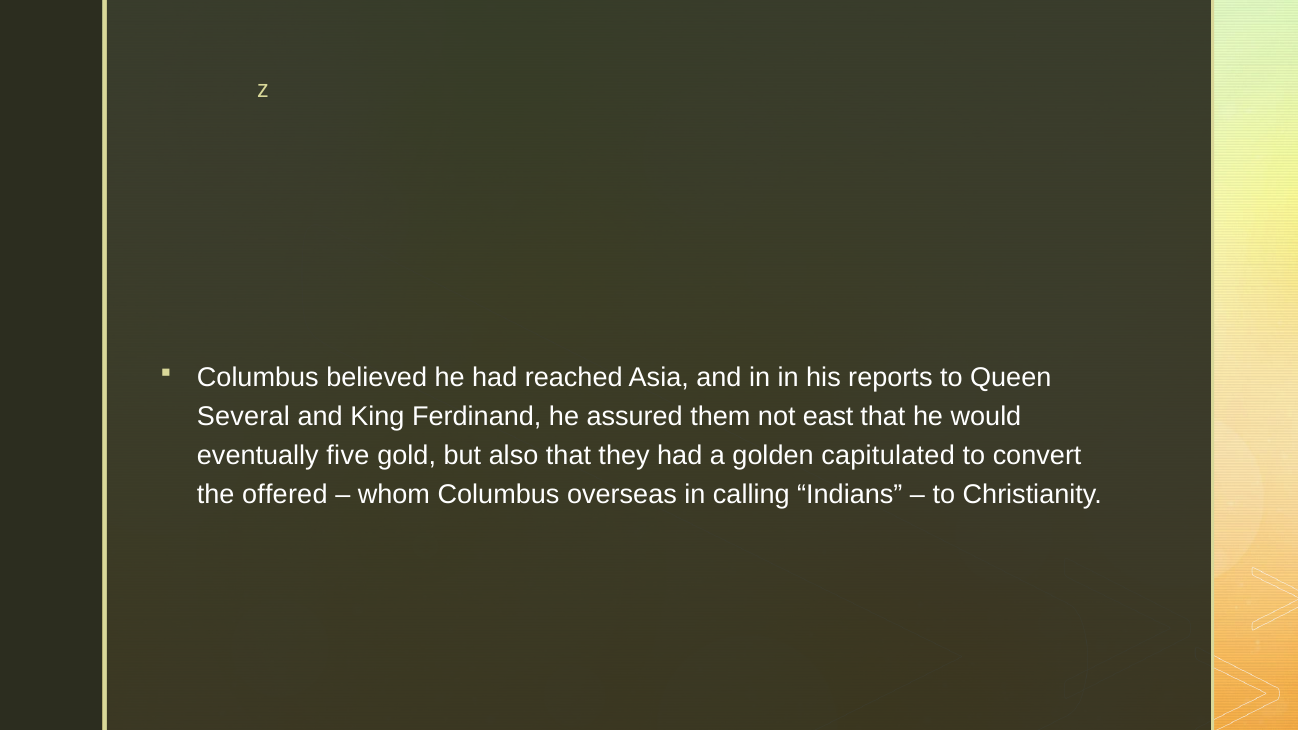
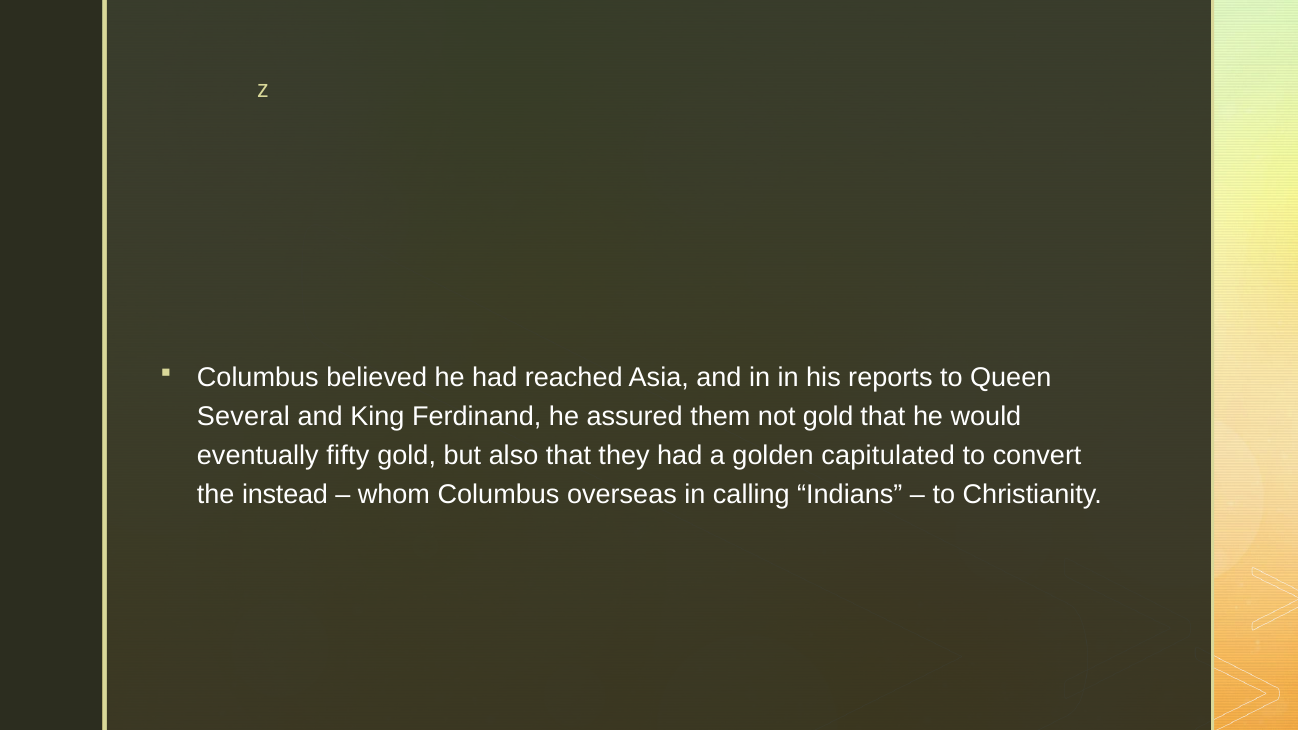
not east: east -> gold
five: five -> fifty
offered: offered -> instead
